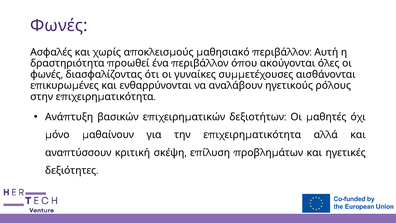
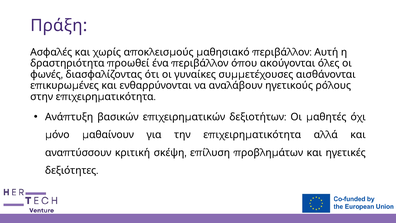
Φωνές at (59, 25): Φωνές -> Πράξη
